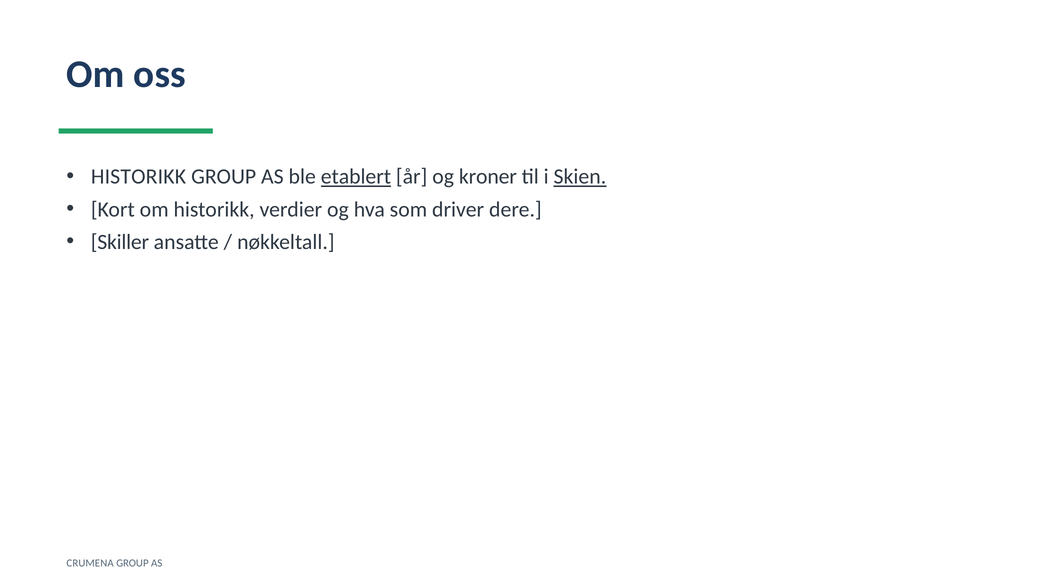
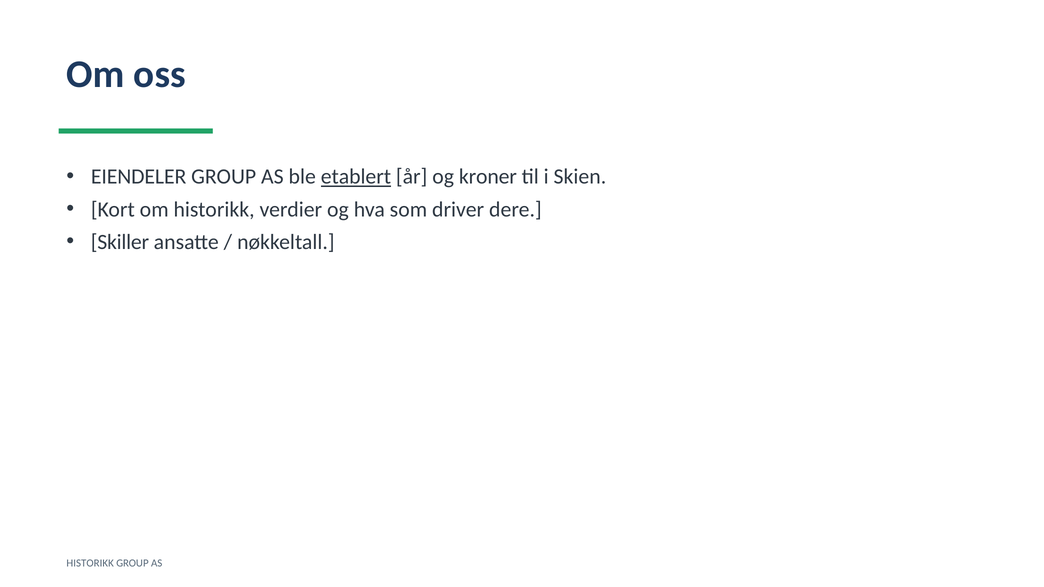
HISTORIKK at (138, 177): HISTORIKK -> EIENDELER
Skien underline: present -> none
CRUMENA at (90, 563): CRUMENA -> HISTORIKK
